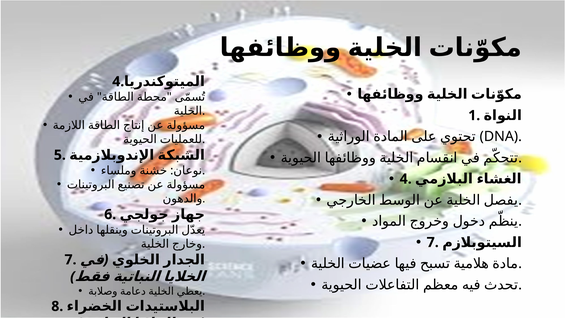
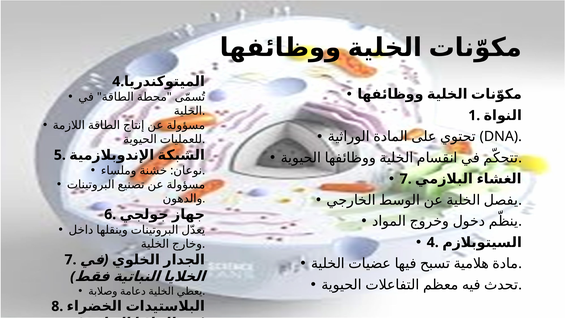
4 at (406, 179): 4 -> 7
7 at (433, 242): 7 -> 4
